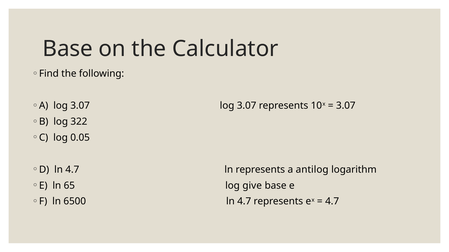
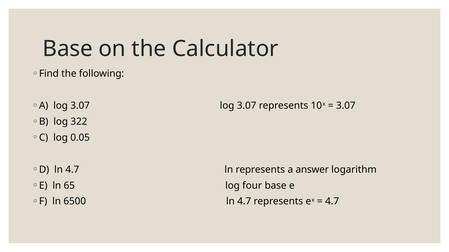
antilog: antilog -> answer
give: give -> four
